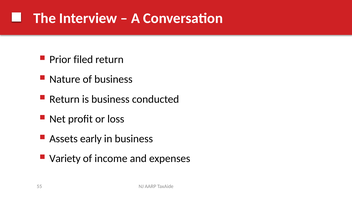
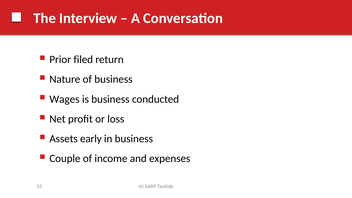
Return at (65, 99): Return -> Wages
Variety: Variety -> Couple
